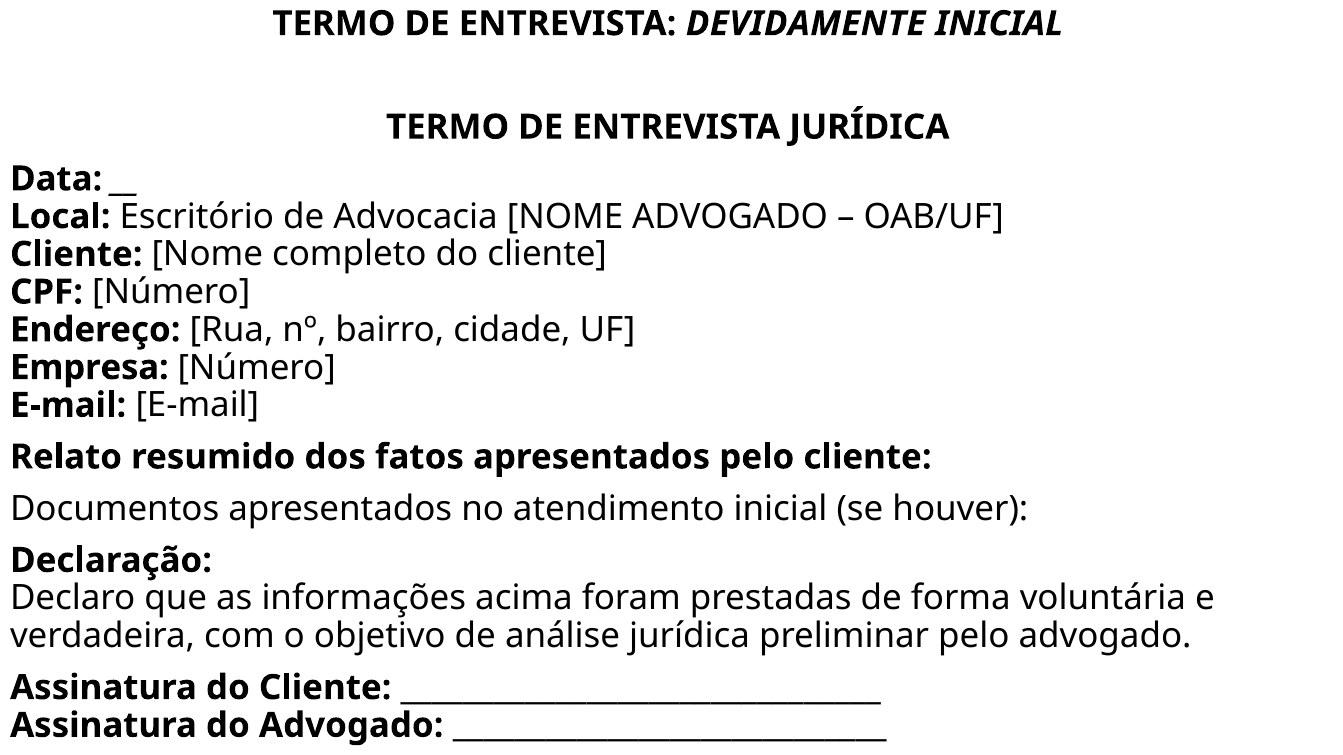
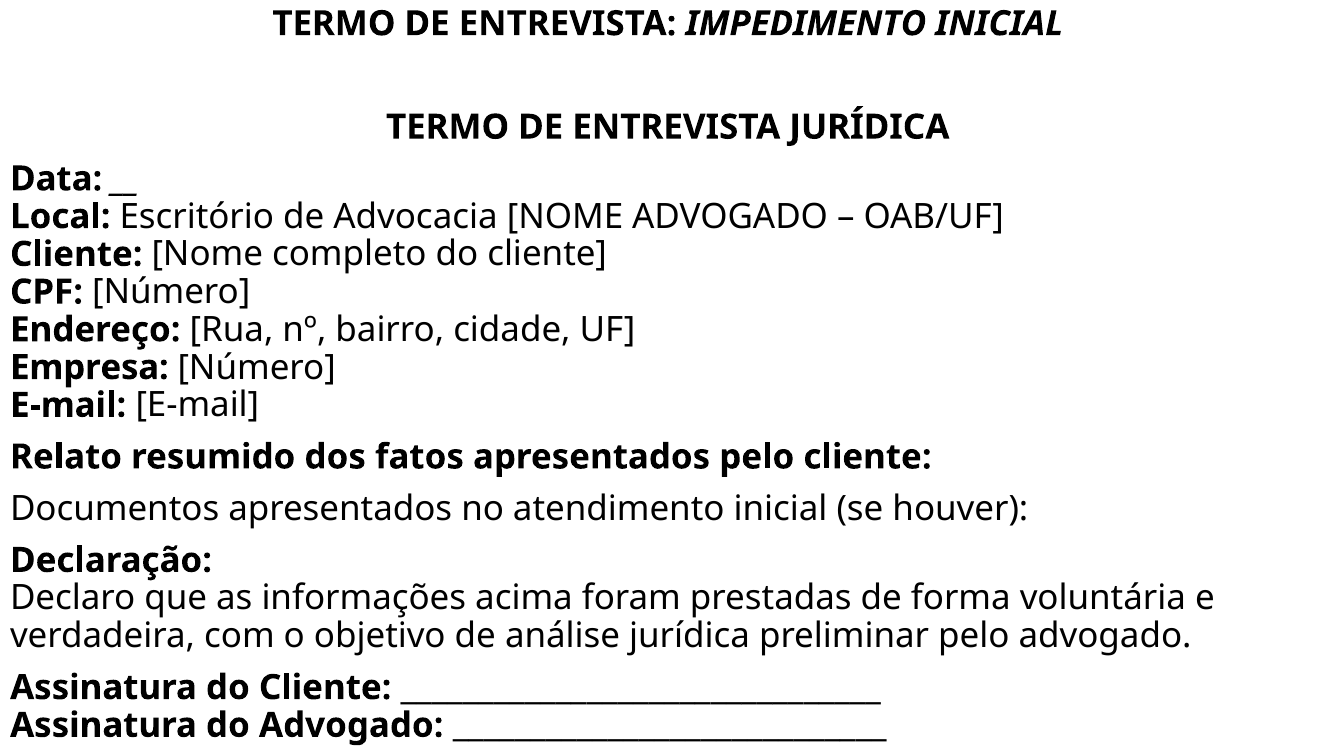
DEVIDAMENTE: DEVIDAMENTE -> IMPEDIMENTO
